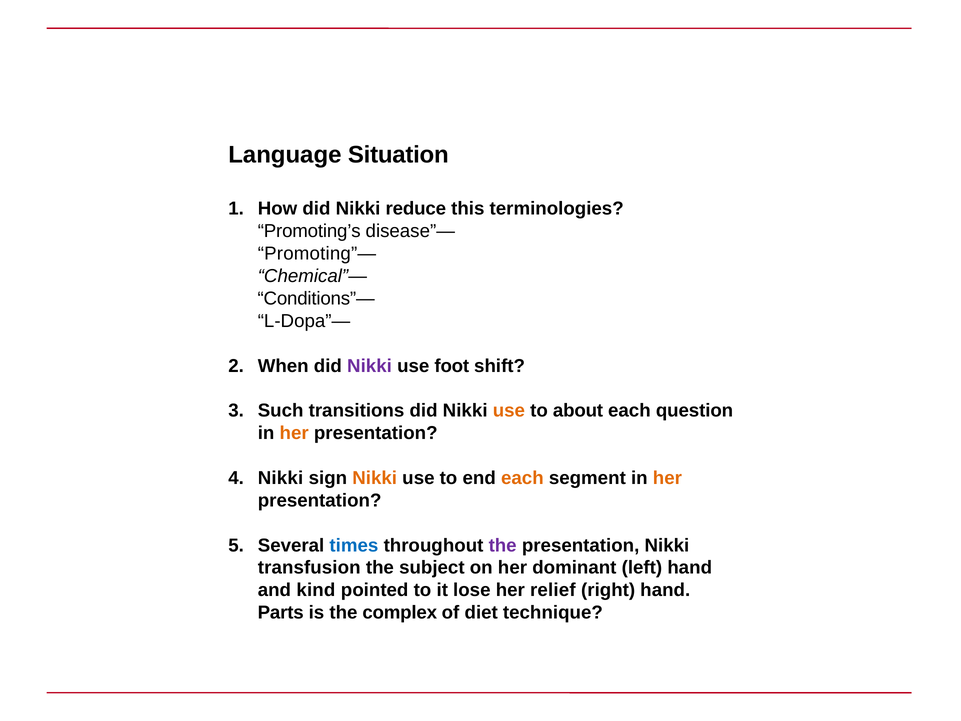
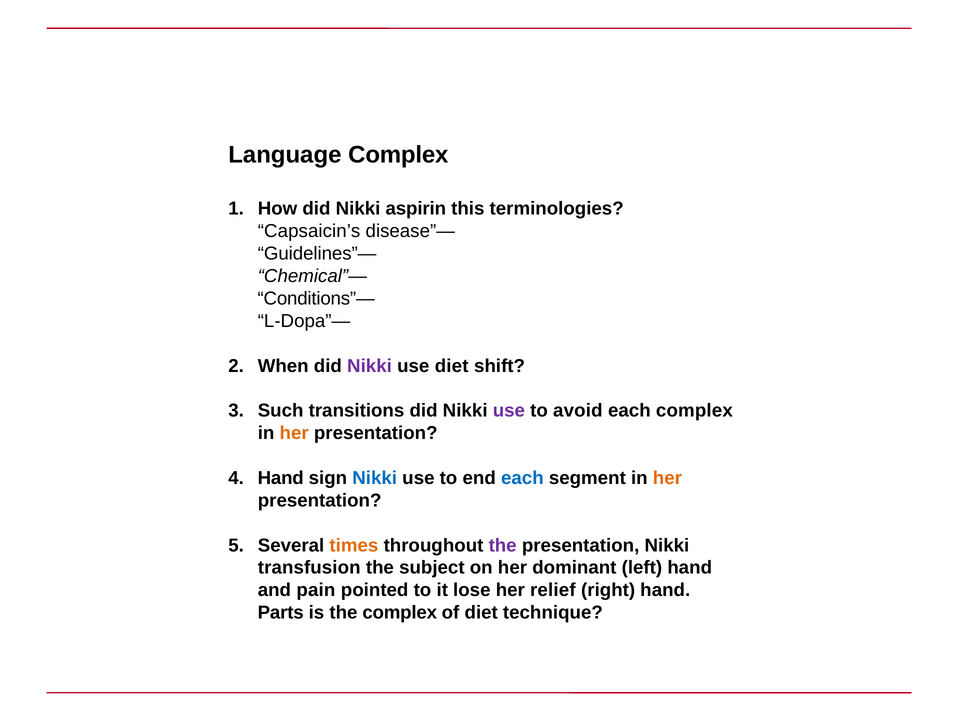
Language Situation: Situation -> Complex
reduce: reduce -> aspirin
Promoting’s: Promoting’s -> Capsaicin’s
Promoting”—: Promoting”— -> Guidelines”—
use foot: foot -> diet
use at (509, 411) colour: orange -> purple
about: about -> avoid
each question: question -> complex
Nikki at (281, 478): Nikki -> Hand
Nikki at (375, 478) colour: orange -> blue
each at (522, 478) colour: orange -> blue
times colour: blue -> orange
kind: kind -> pain
